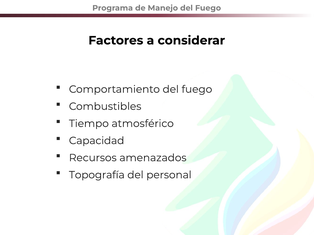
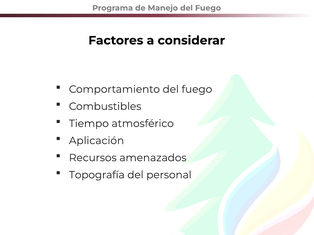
Capacidad: Capacidad -> Aplicación
